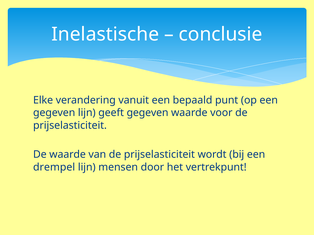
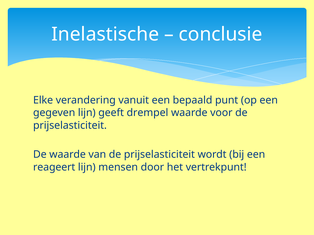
geeft gegeven: gegeven -> drempel
drempel: drempel -> reageert
